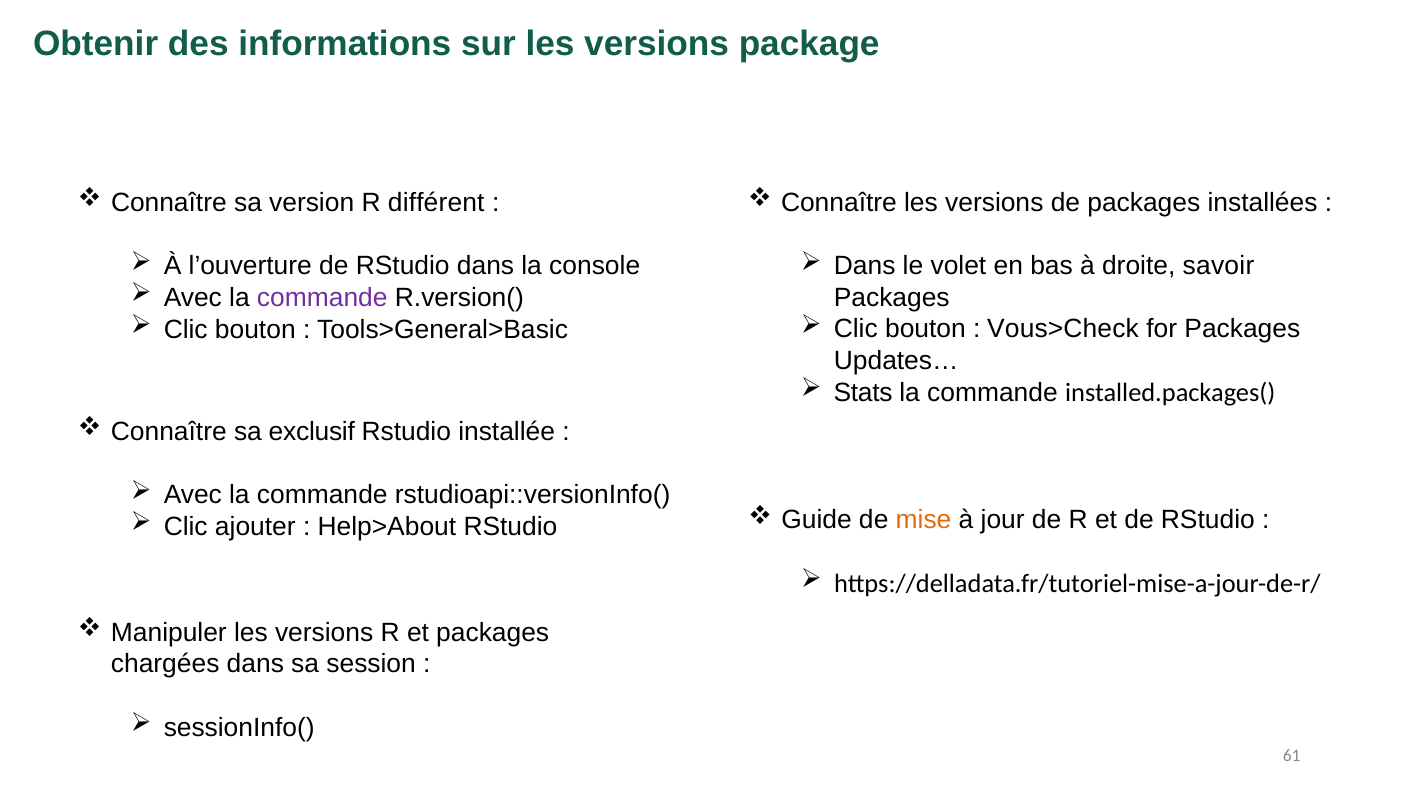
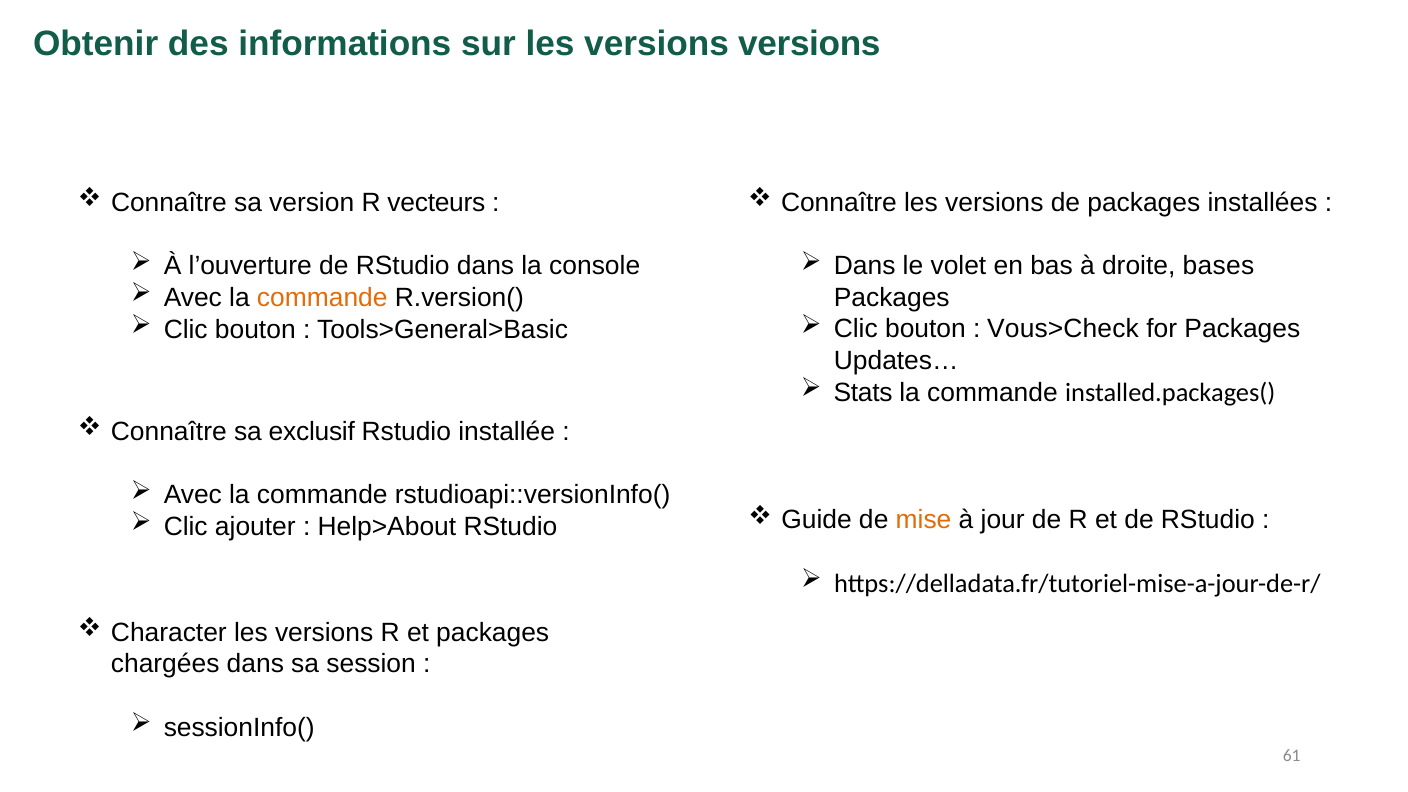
versions package: package -> versions
différent: différent -> vecteurs
savoir: savoir -> bases
commande at (322, 298) colour: purple -> orange
Manipuler: Manipuler -> Character
